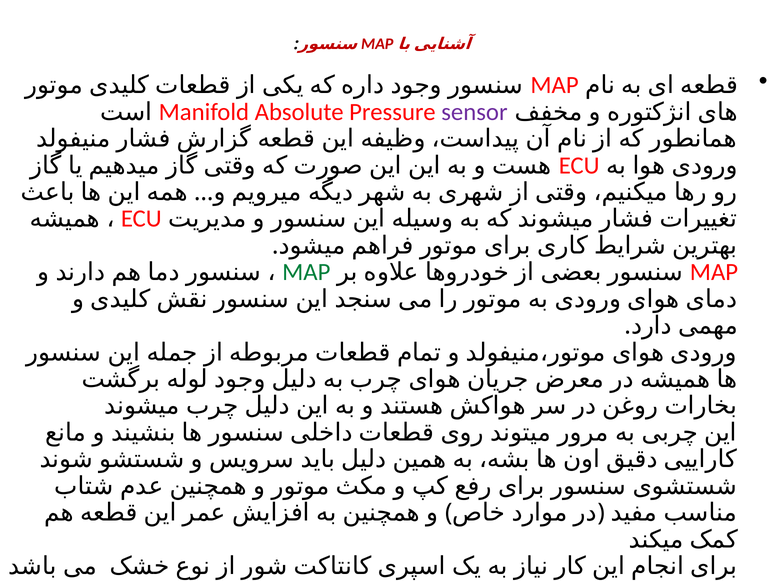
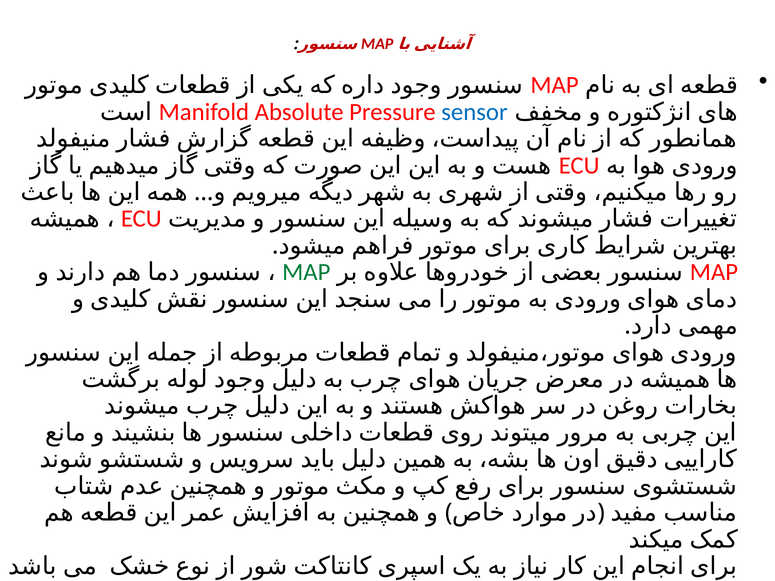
sensor colour: purple -> blue
